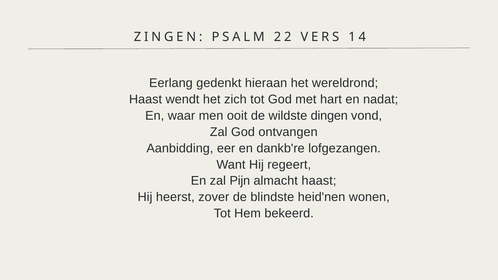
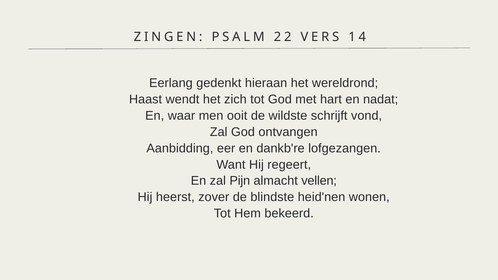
dingen: dingen -> schrijft
almacht haast: haast -> vellen
